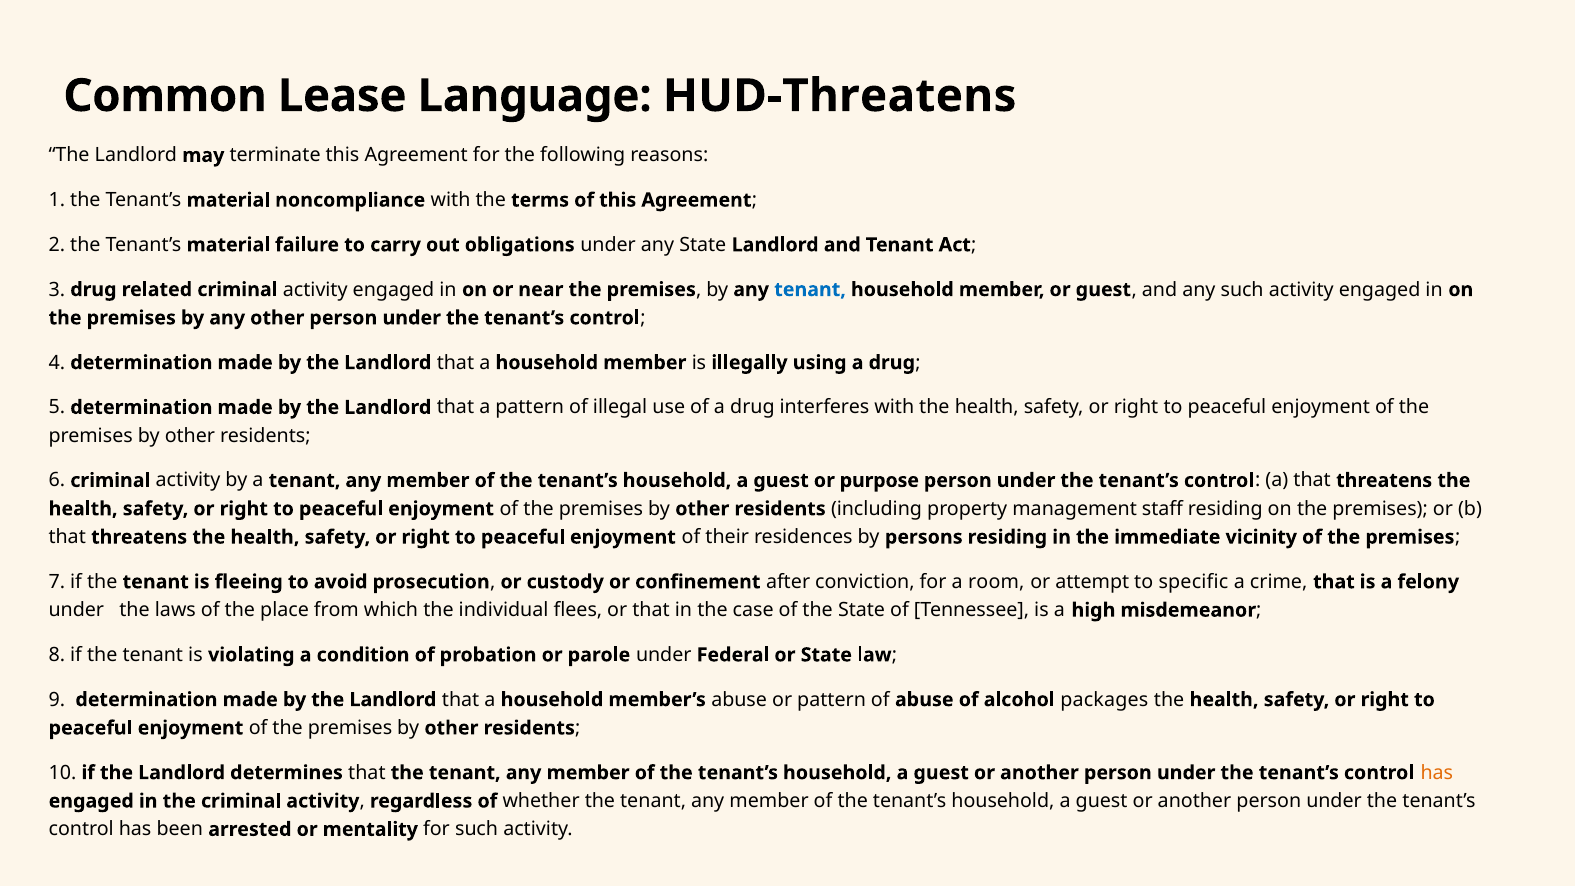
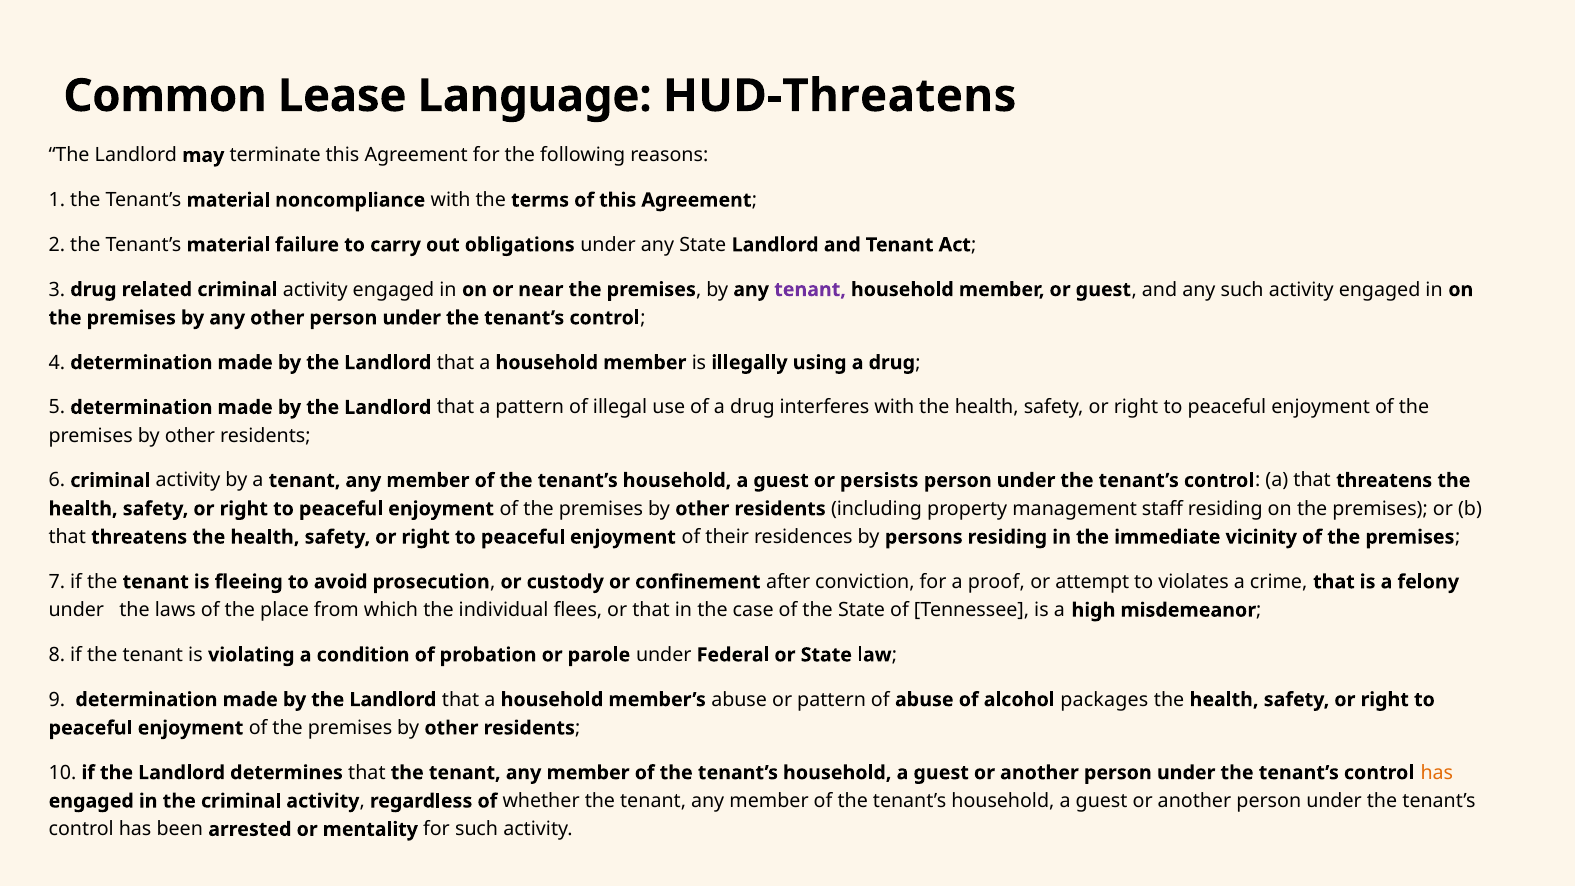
tenant at (810, 290) colour: blue -> purple
purpose: purpose -> persists
room: room -> proof
specific: specific -> violates
